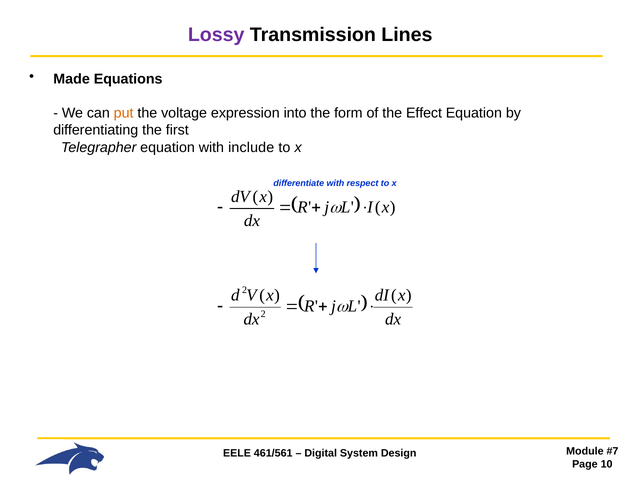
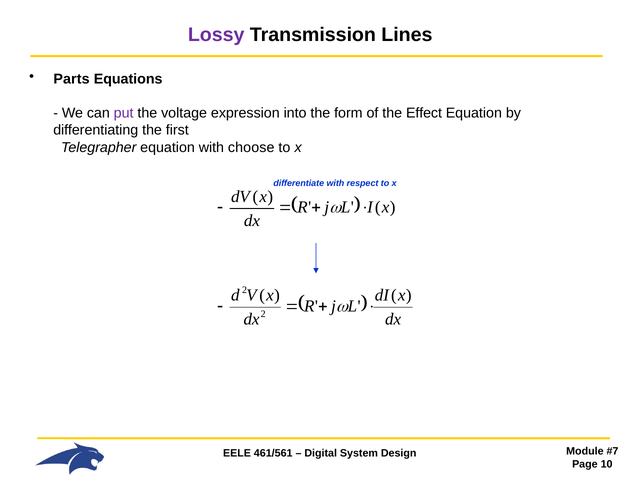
Made: Made -> Parts
put colour: orange -> purple
include: include -> choose
